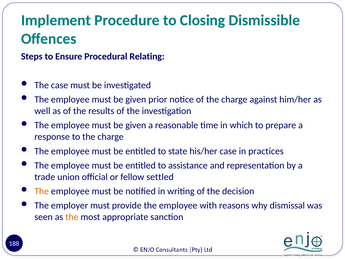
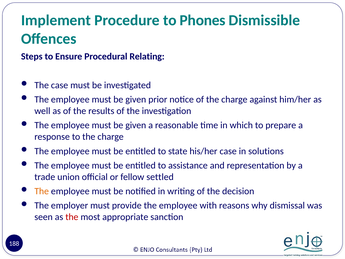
Closing: Closing -> Phones
practices: practices -> solutions
the at (72, 217) colour: orange -> red
